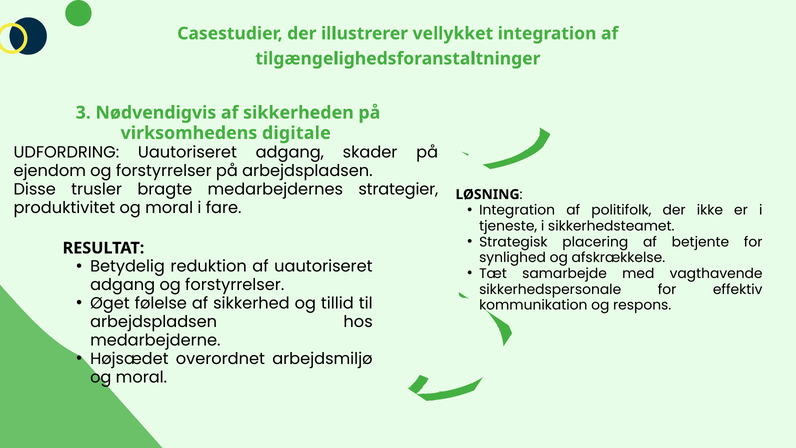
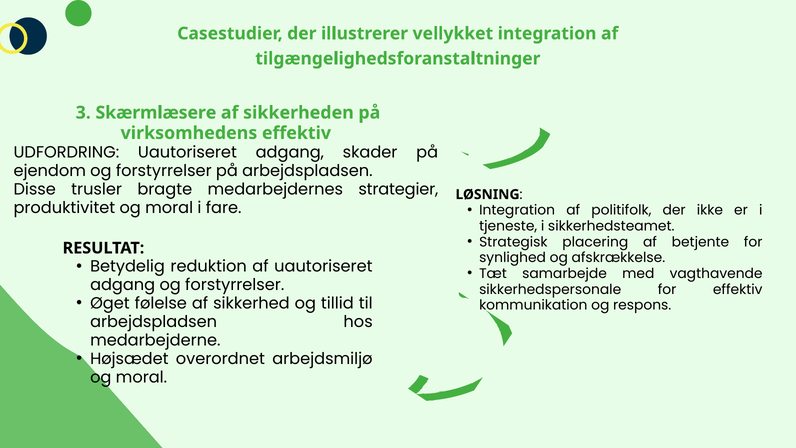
Nødvendigvis: Nødvendigvis -> Skærmlæsere
virksomhedens digitale: digitale -> effektiv
